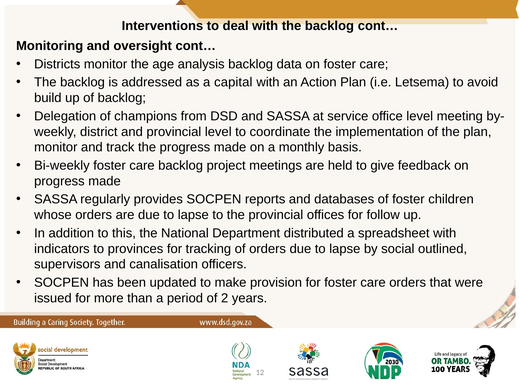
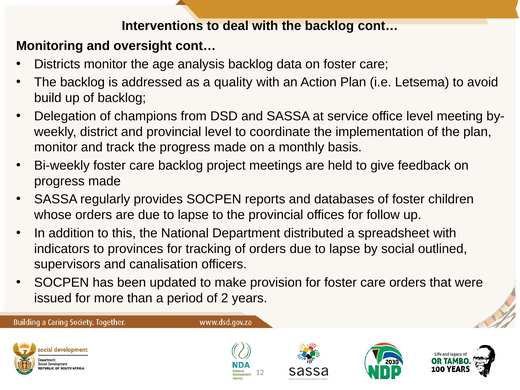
capital: capital -> quality
